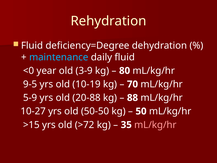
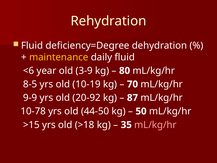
maintenance colour: light blue -> yellow
<0: <0 -> <6
9-5: 9-5 -> 8-5
5-9: 5-9 -> 9-9
20-88: 20-88 -> 20-92
88: 88 -> 87
10-27: 10-27 -> 10-78
50-50: 50-50 -> 44-50
>72: >72 -> >18
